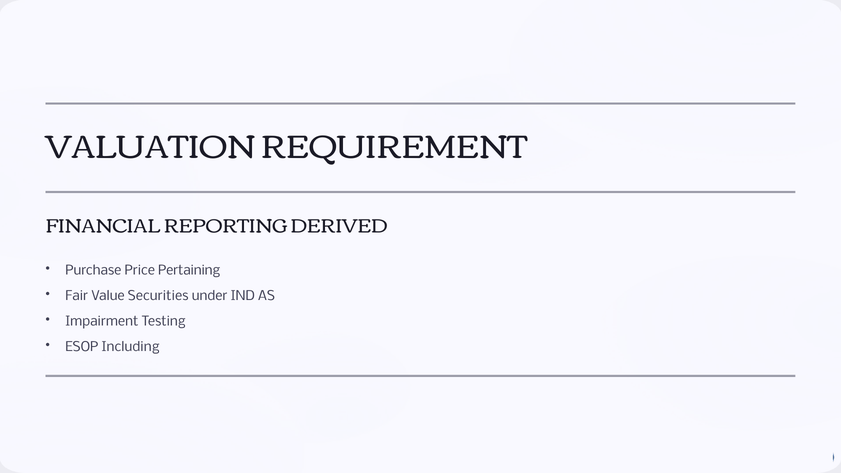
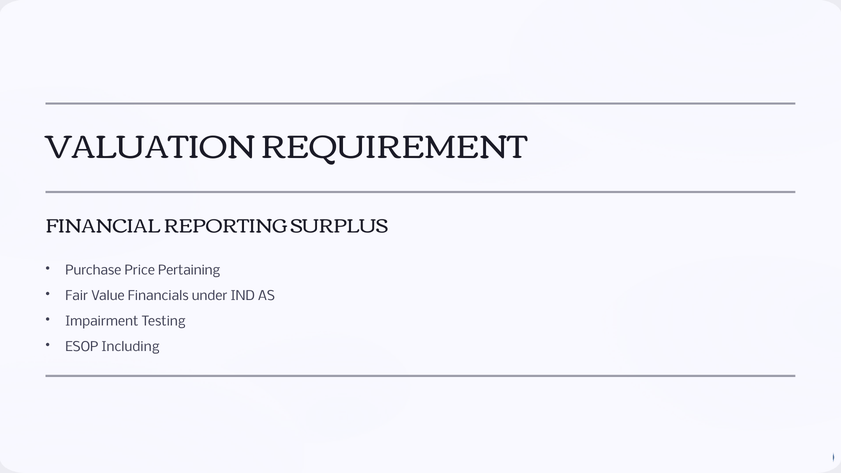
DERIVED: DERIVED -> SURPLUS
Securities: Securities -> Financials
